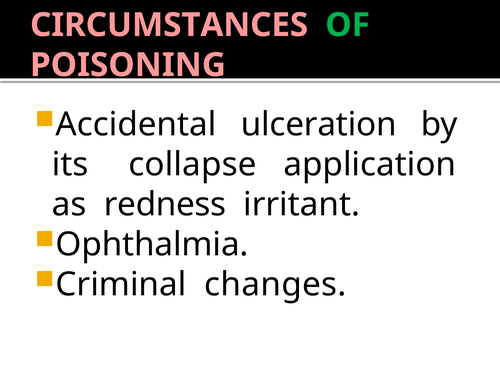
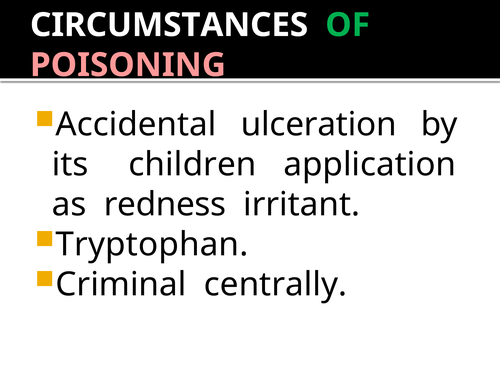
CIRCUMSTANCES colour: pink -> white
collapse: collapse -> children
Ophthalmia: Ophthalmia -> Tryptophan
changes: changes -> centrally
